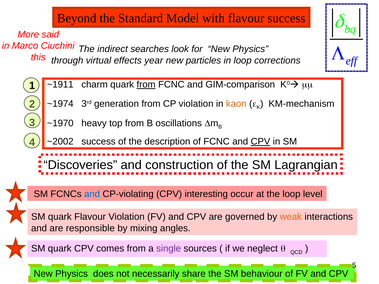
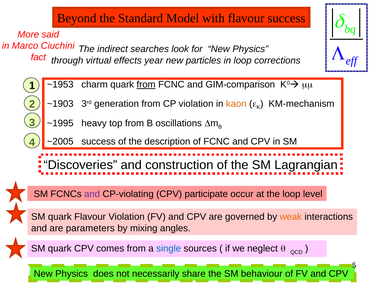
this: this -> fact
~1911: ~1911 -> ~1953
~1974: ~1974 -> ~1903
~1970: ~1970 -> ~1995
~2002: ~2002 -> ~2005
CPV at (260, 142) underline: present -> none
and at (92, 194) colour: blue -> purple
interesting: interesting -> participate
responsible: responsible -> parameters
single colour: purple -> blue
